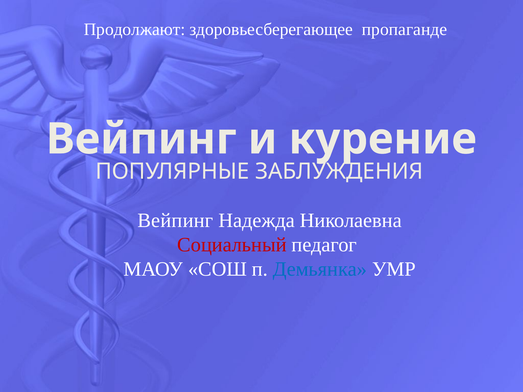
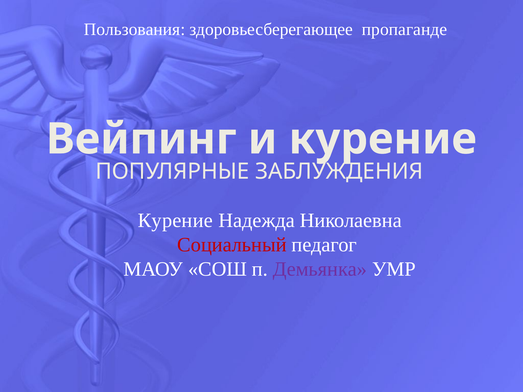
Продолжают: Продолжают -> Пользования
Вейпинг at (175, 221): Вейпинг -> Курение
Демьянка colour: blue -> purple
